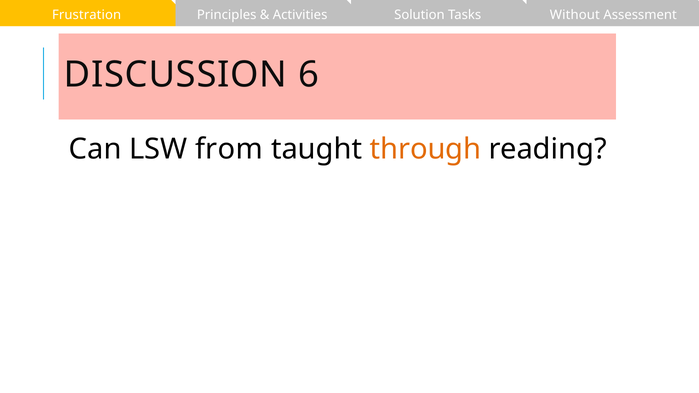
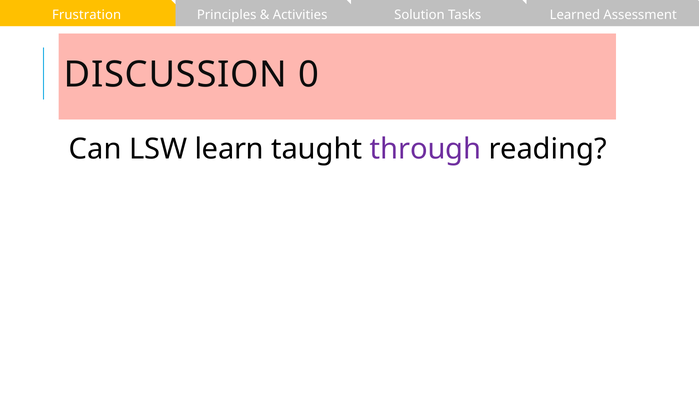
Without: Without -> Learned
6: 6 -> 0
from: from -> learn
through colour: orange -> purple
